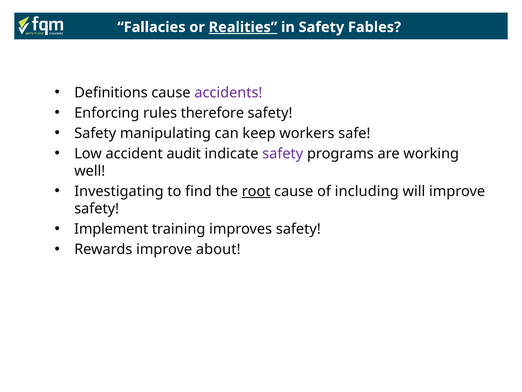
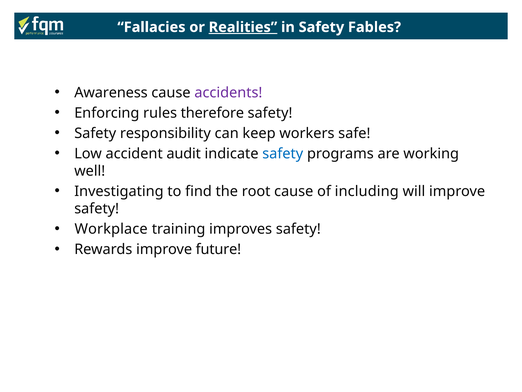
Definitions: Definitions -> Awareness
manipulating: manipulating -> responsibility
safety at (283, 153) colour: purple -> blue
root underline: present -> none
Implement: Implement -> Workplace
about: about -> future
